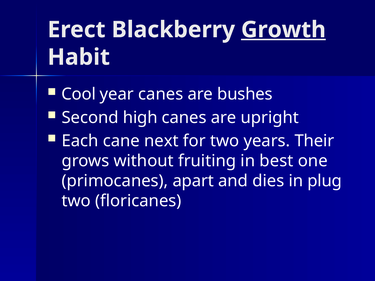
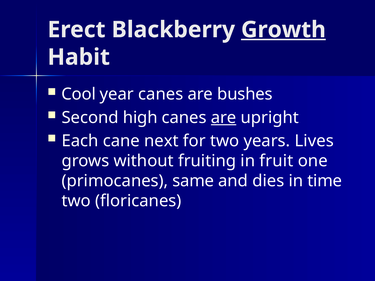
are at (224, 118) underline: none -> present
Their: Their -> Lives
best: best -> fruit
apart: apart -> same
plug: plug -> time
